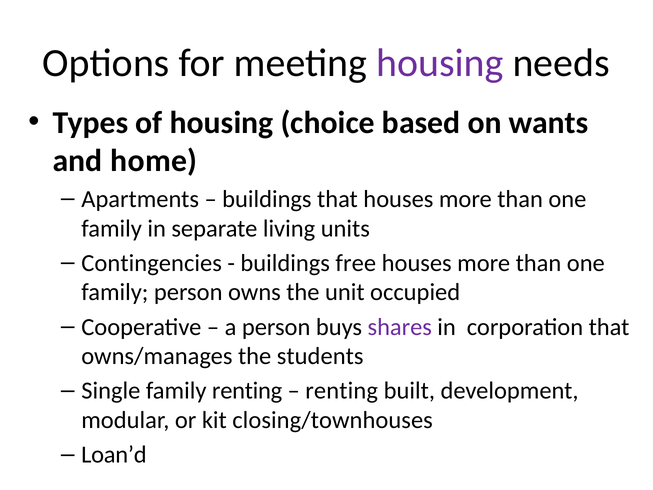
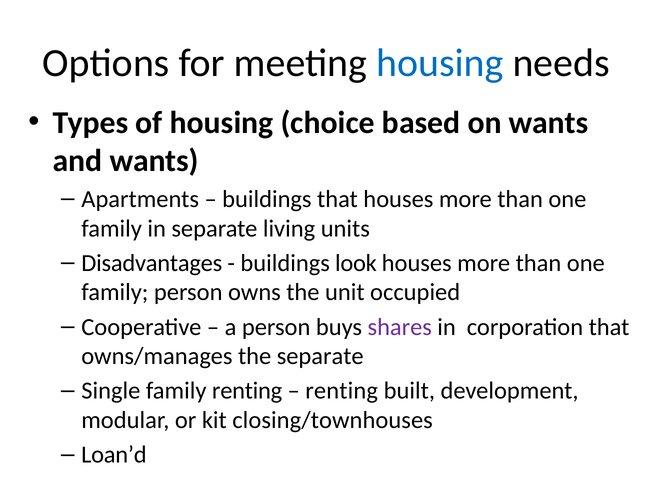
housing at (440, 63) colour: purple -> blue
and home: home -> wants
Contingencies: Contingencies -> Disadvantages
free: free -> look
the students: students -> separate
